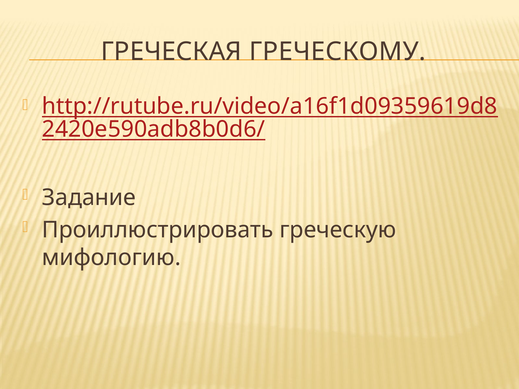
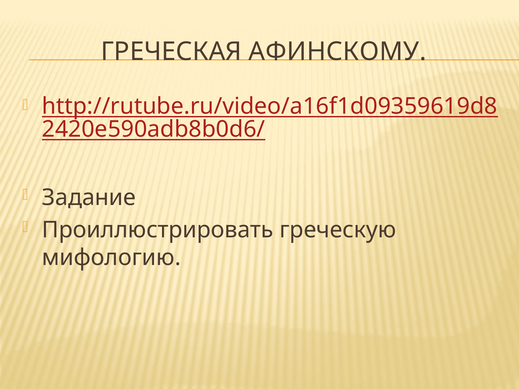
ГРЕЧЕСКОМУ: ГРЕЧЕСКОМУ -> АФИНСКОМУ
